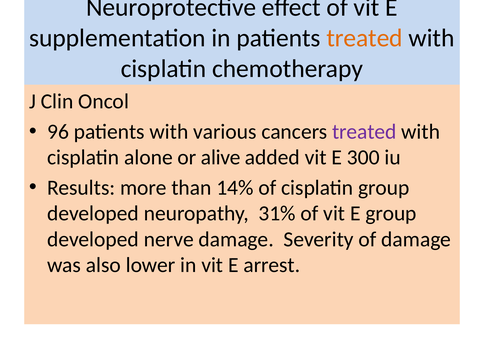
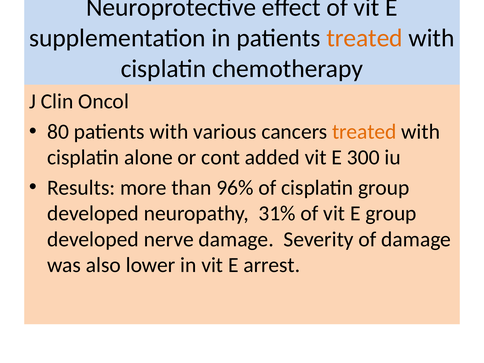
96: 96 -> 80
treated at (364, 132) colour: purple -> orange
alive: alive -> cont
14%: 14% -> 96%
